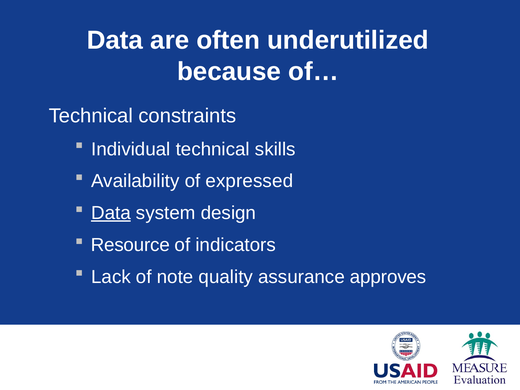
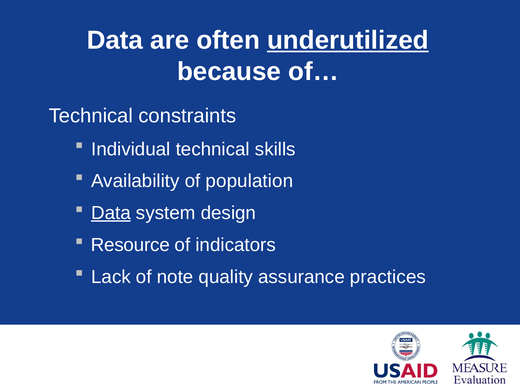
underutilized underline: none -> present
expressed: expressed -> population
approves: approves -> practices
